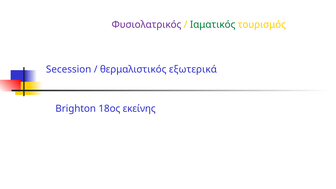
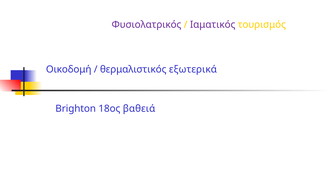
Ιαματικός colour: green -> purple
Secession: Secession -> Οικοδομή
εκείνης: εκείνης -> βαθειά
